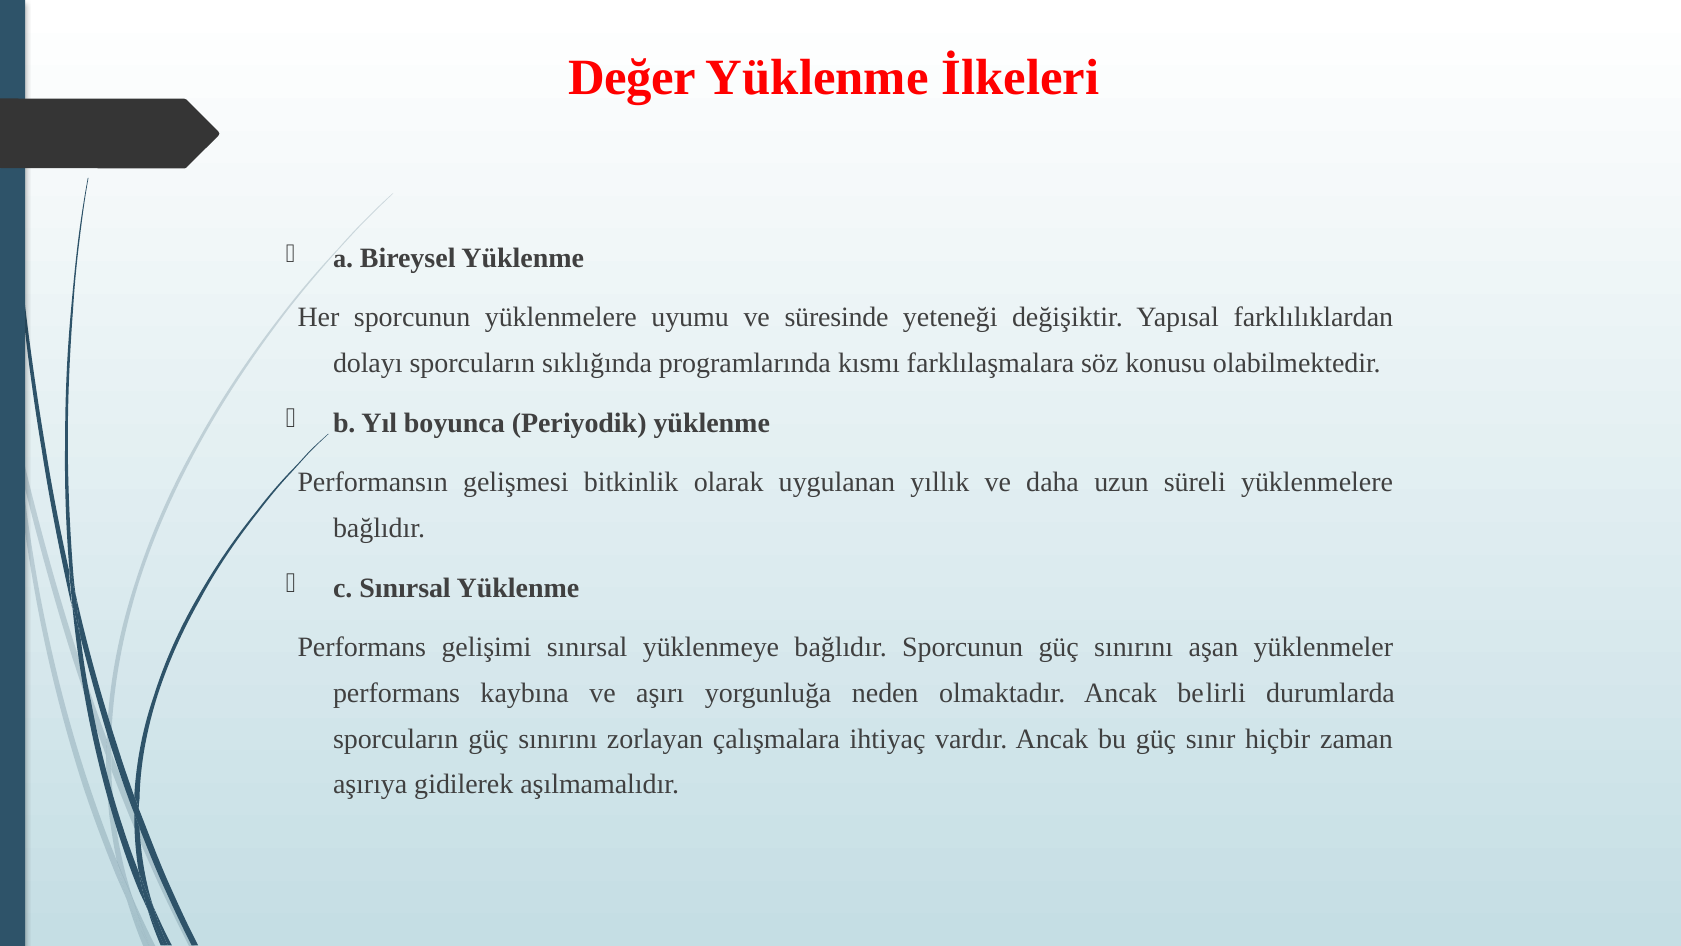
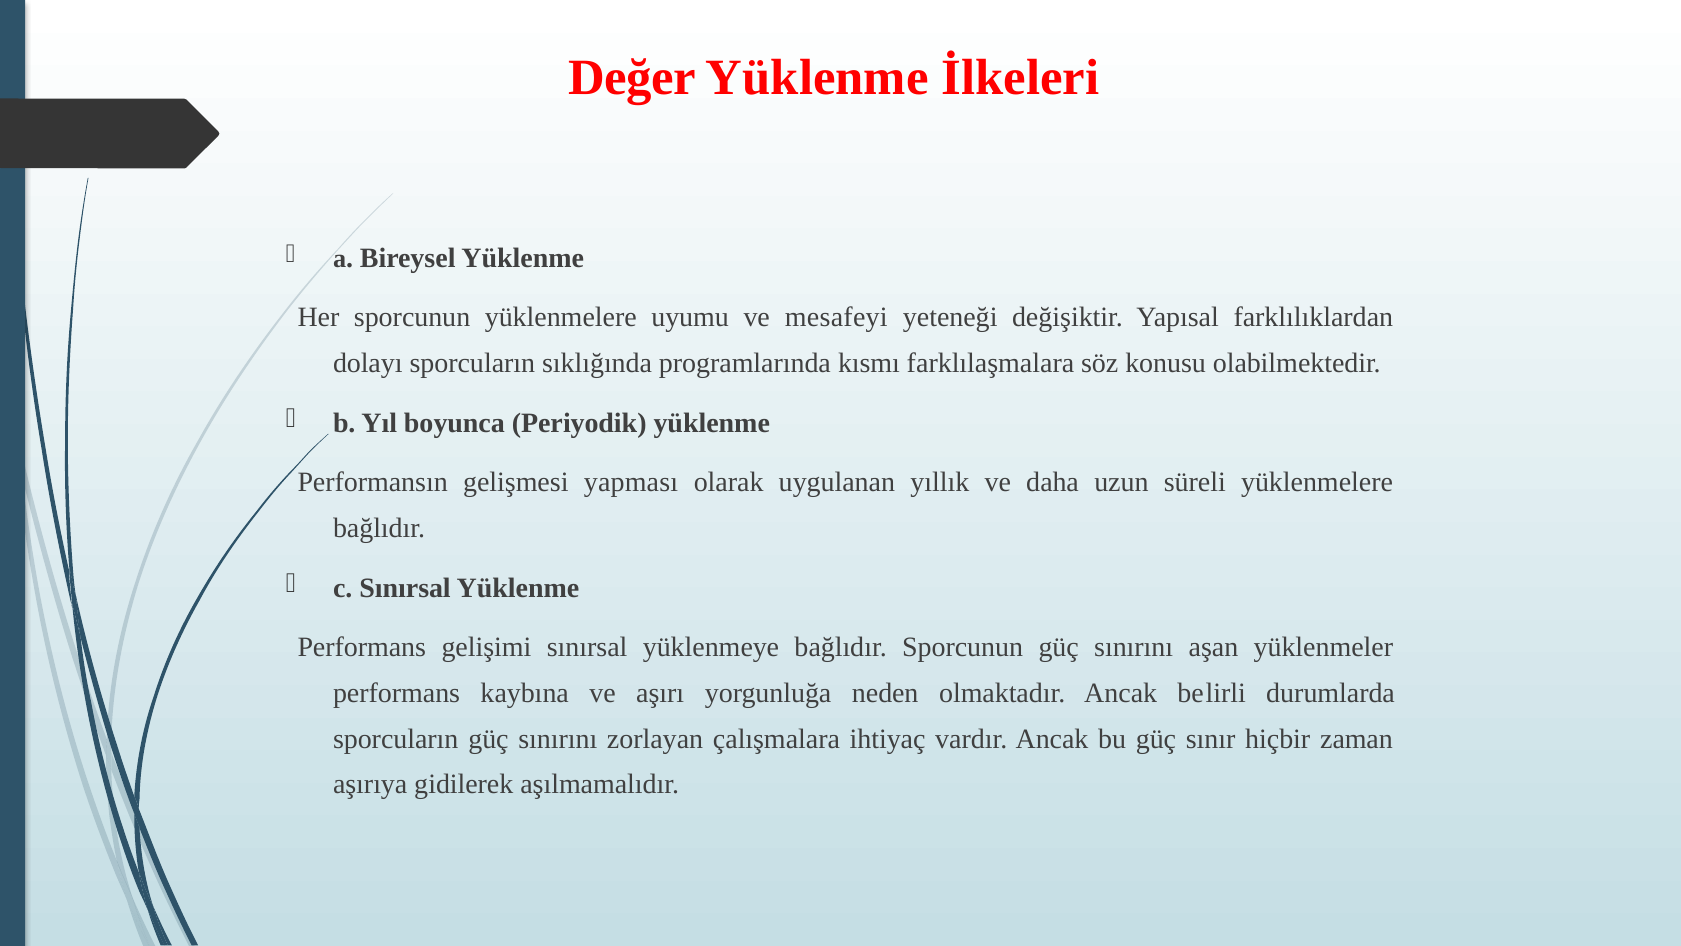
süresinde: süresinde -> mesafeyi
bitkinlik: bitkinlik -> yapması
